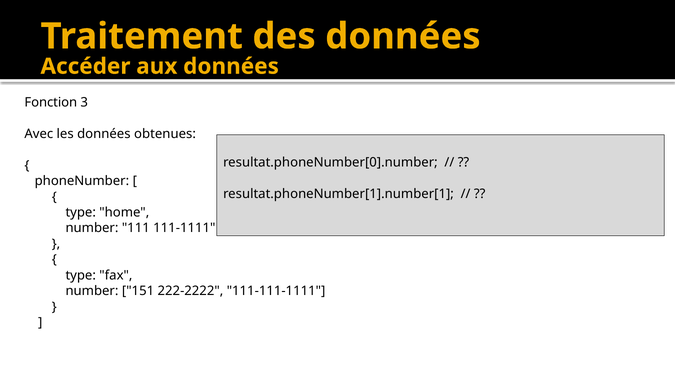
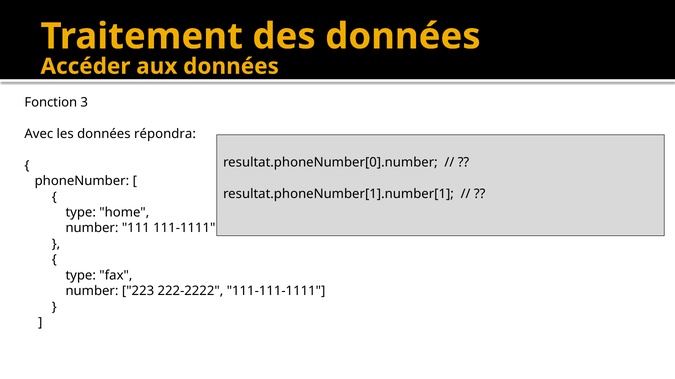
obtenues: obtenues -> répondra
151: 151 -> 223
